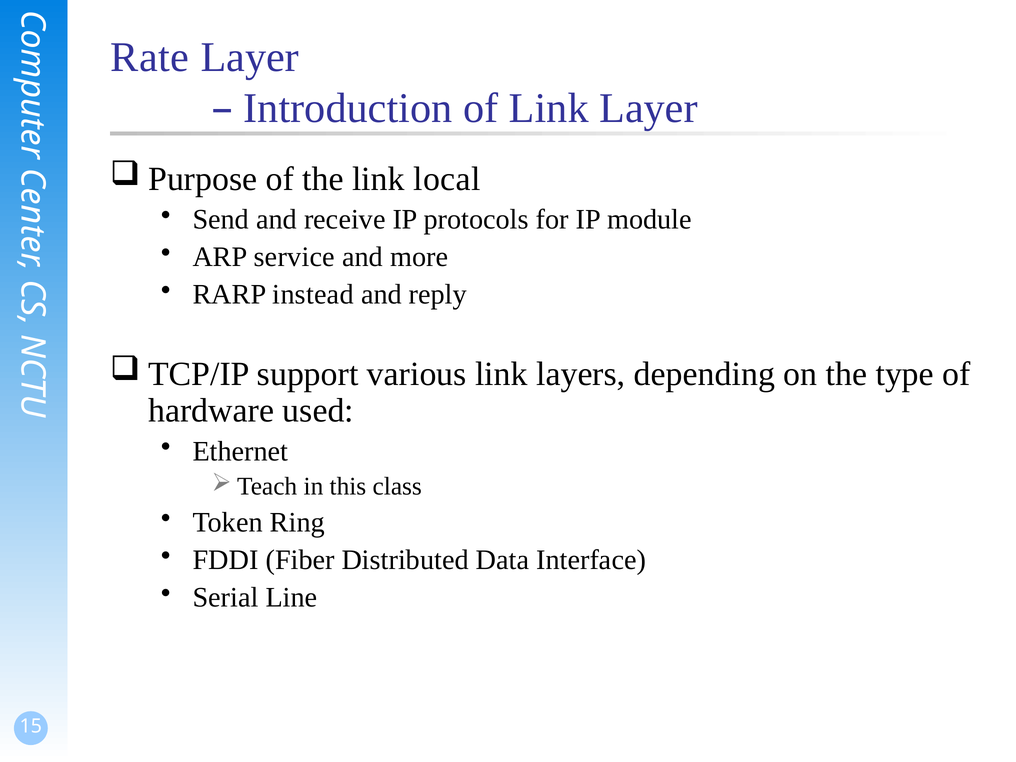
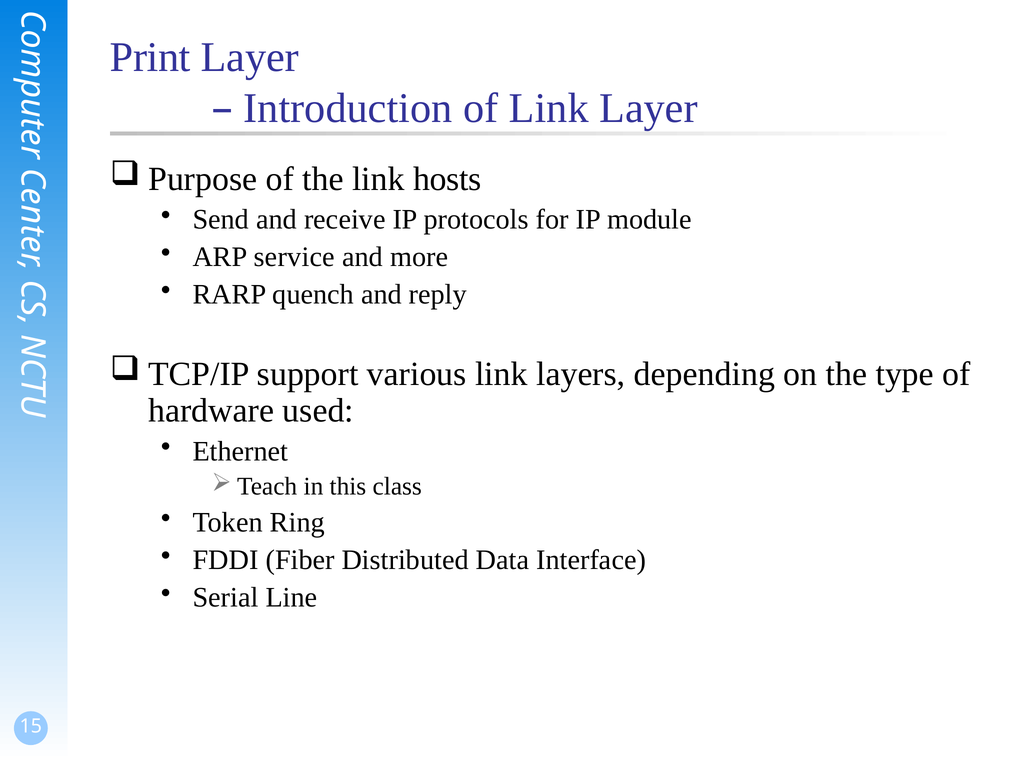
Rate: Rate -> Print
local: local -> hosts
instead: instead -> quench
